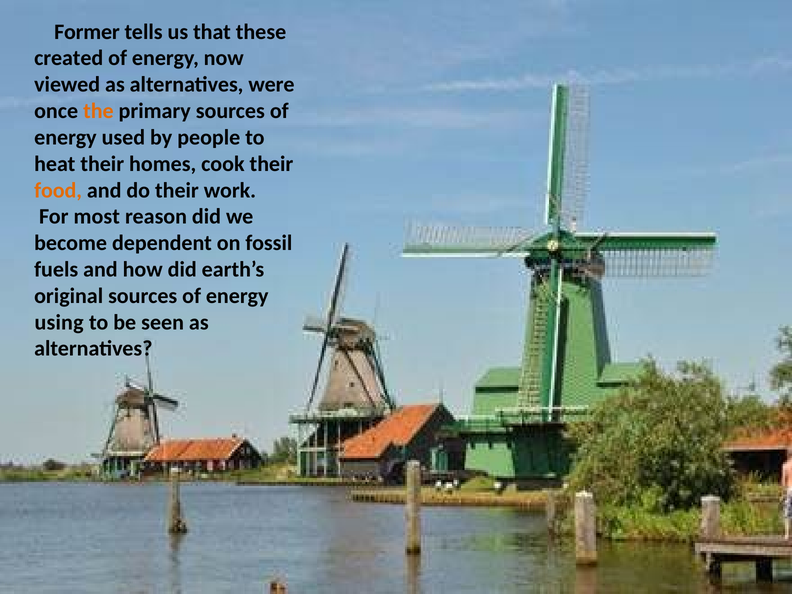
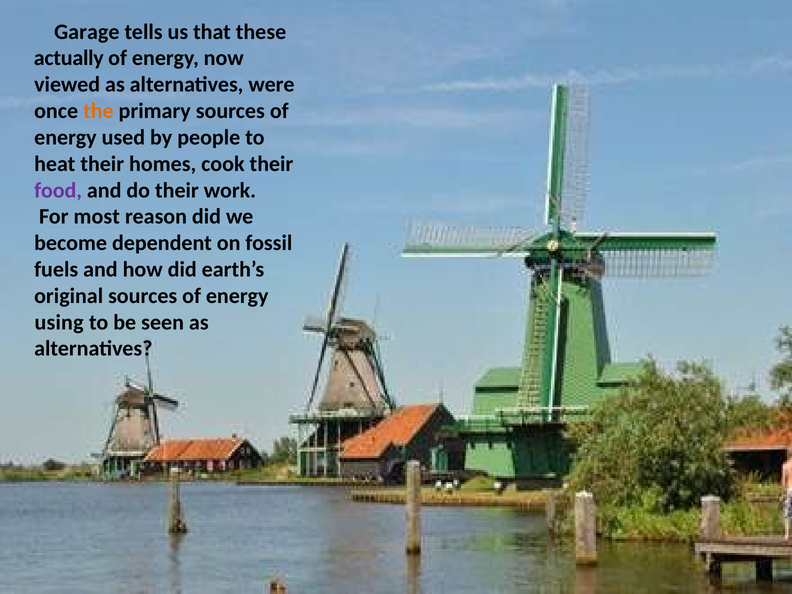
Former: Former -> Garage
created: created -> actually
food colour: orange -> purple
